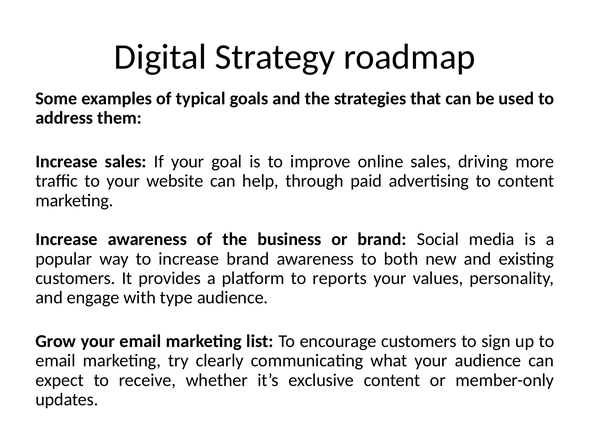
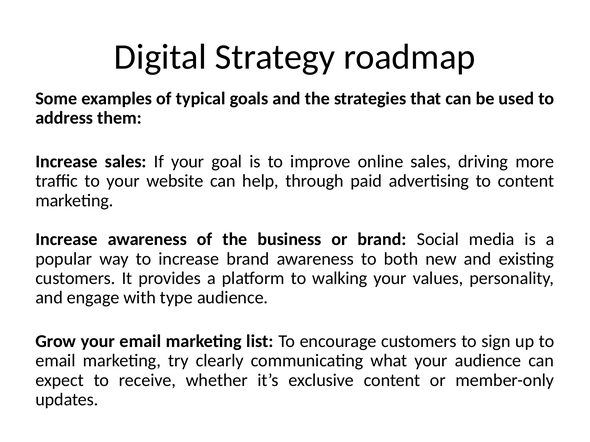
reports: reports -> walking
